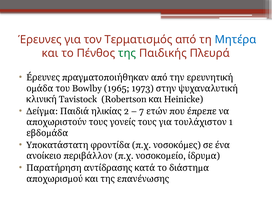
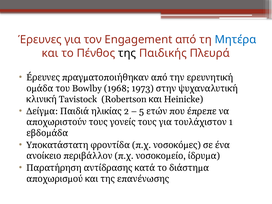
Τερματισμός: Τερματισμός -> Engagement
της colour: green -> black
1965: 1965 -> 1968
7: 7 -> 5
